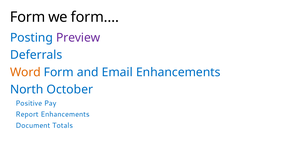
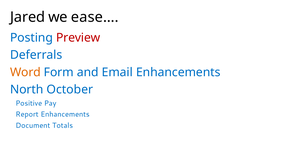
Form at (28, 17): Form -> Jared
form…: form… -> ease…
Preview colour: purple -> red
